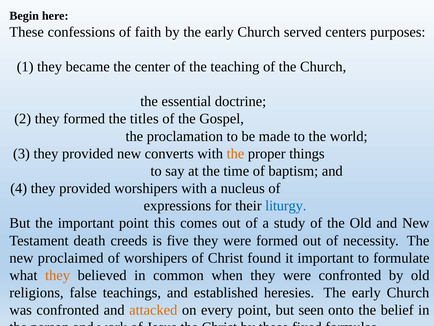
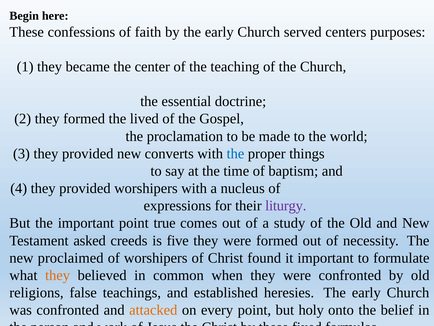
titles: titles -> lived
the at (235, 153) colour: orange -> blue
liturgy colour: blue -> purple
this: this -> true
death: death -> asked
seen: seen -> holy
